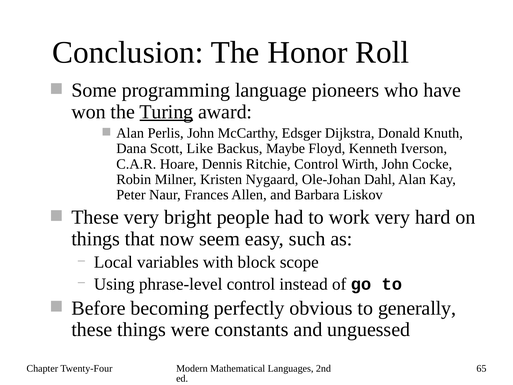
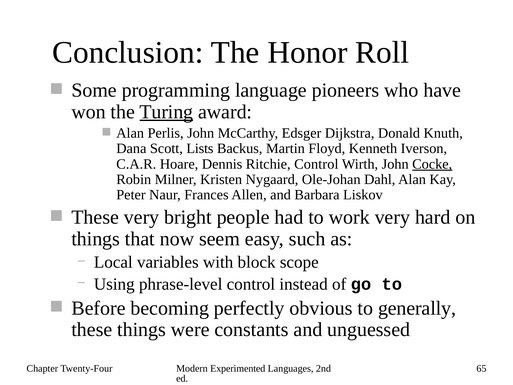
Like: Like -> Lists
Maybe: Maybe -> Martin
Cocke underline: none -> present
Mathematical: Mathematical -> Experimented
